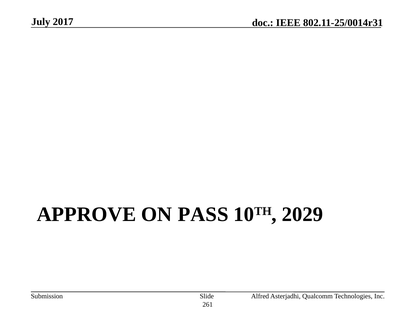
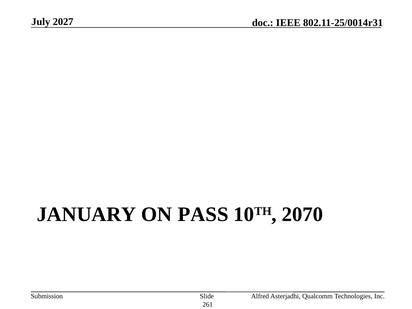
2017: 2017 -> 2027
APPROVE: APPROVE -> JANUARY
2029: 2029 -> 2070
